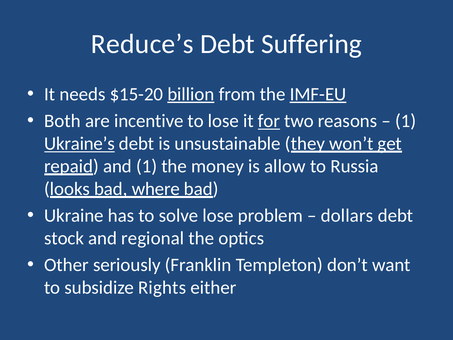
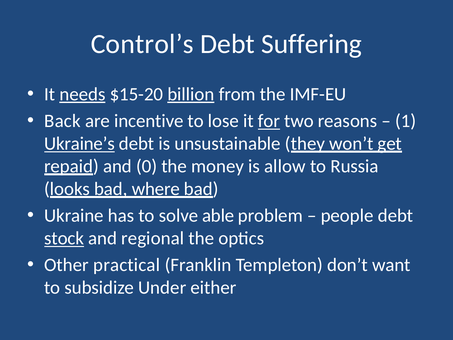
Reduce’s: Reduce’s -> Control’s
needs underline: none -> present
IMF-EU underline: present -> none
Both: Both -> Back
and 1: 1 -> 0
solve lose: lose -> able
dollars: dollars -> people
stock underline: none -> present
seriously: seriously -> practical
Rights: Rights -> Under
